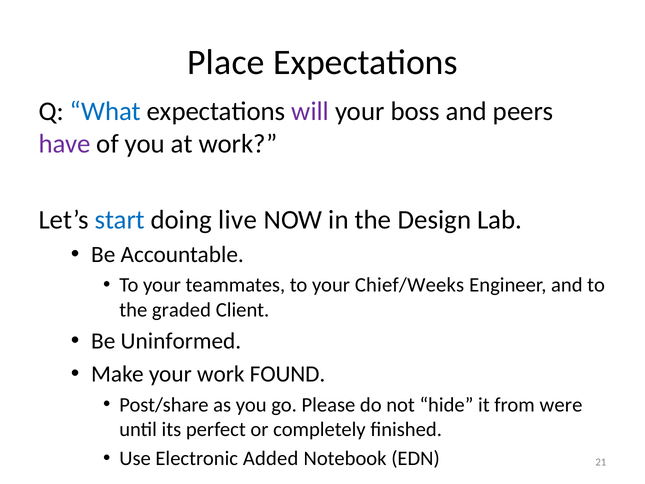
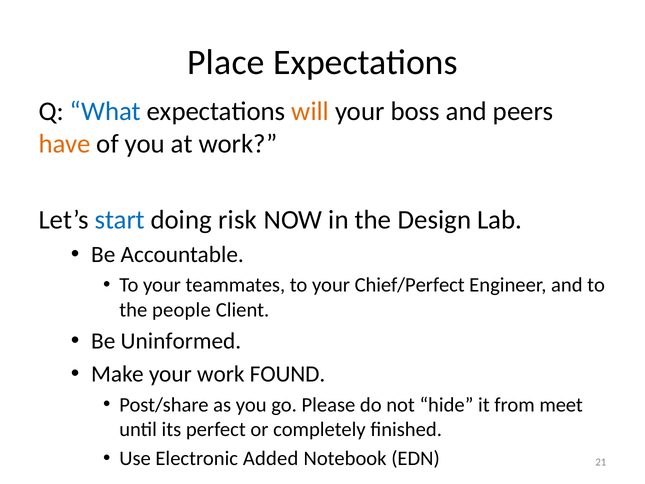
will colour: purple -> orange
have colour: purple -> orange
live: live -> risk
Chief/Weeks: Chief/Weeks -> Chief/Perfect
graded: graded -> people
were: were -> meet
